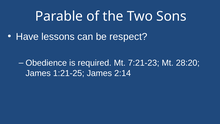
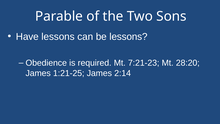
be respect: respect -> lessons
